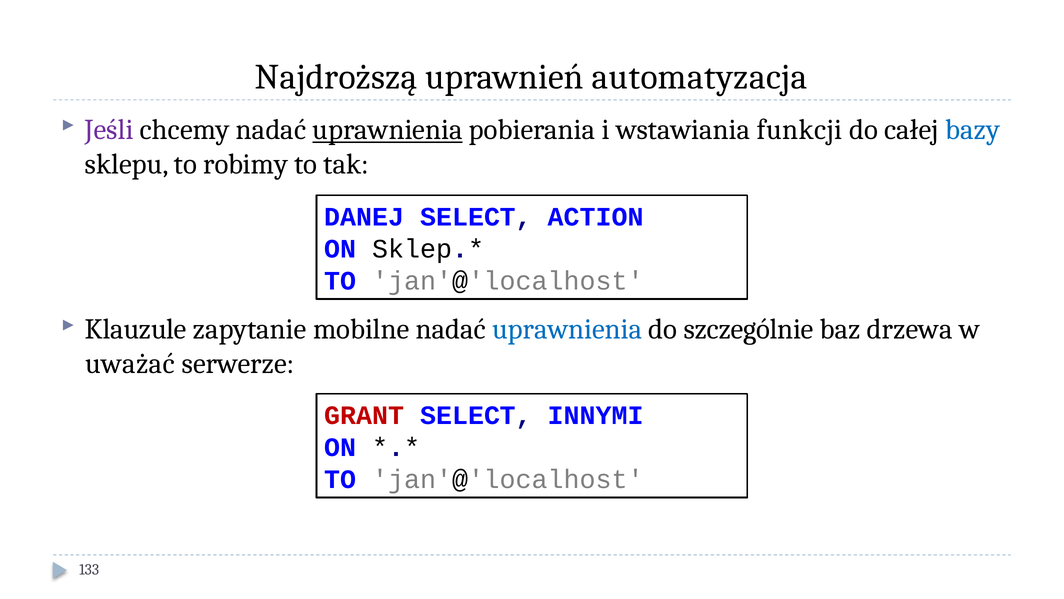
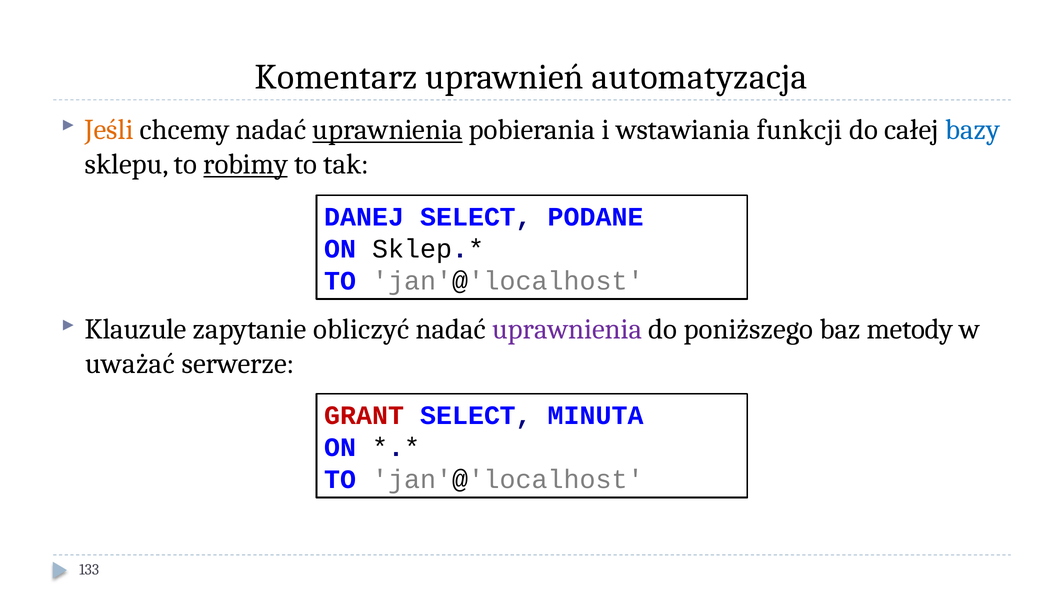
Najdroższą: Najdroższą -> Komentarz
Jeśli colour: purple -> orange
robimy underline: none -> present
ACTION: ACTION -> PODANE
mobilne: mobilne -> obliczyć
uprawnienia at (567, 329) colour: blue -> purple
szczególnie: szczególnie -> poniższego
drzewa: drzewa -> metody
INNYMI: INNYMI -> MINUTA
